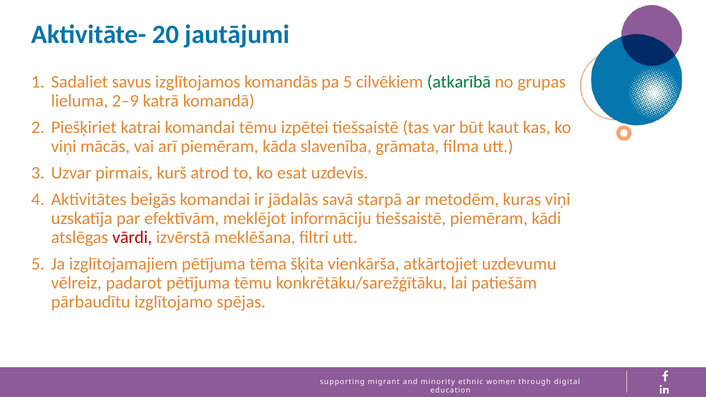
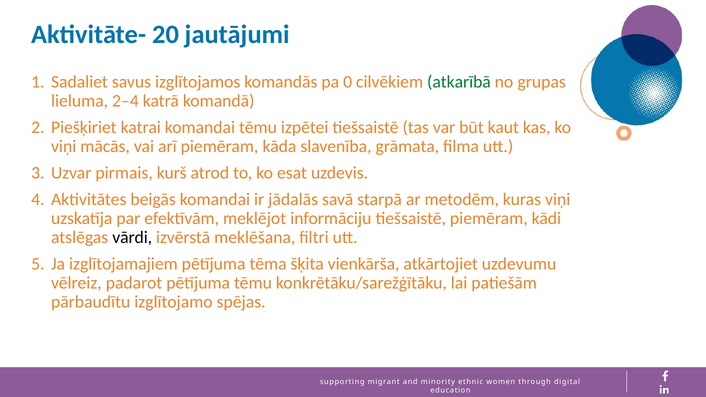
pa 5: 5 -> 0
2–9: 2–9 -> 2–4
vārdi colour: red -> black
